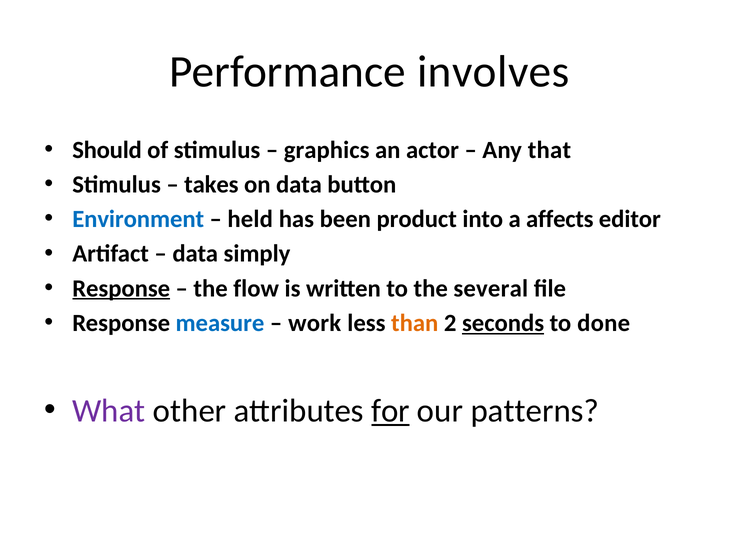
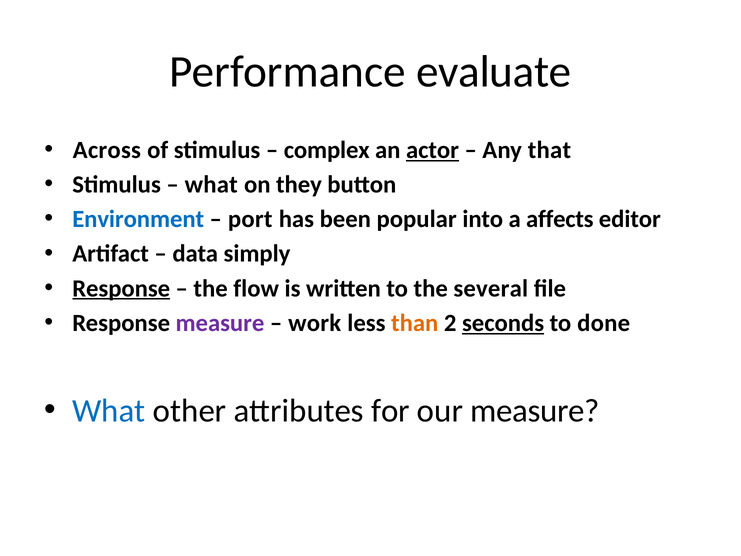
involves: involves -> evaluate
Should: Should -> Across
graphics: graphics -> complex
actor underline: none -> present
takes at (211, 185): takes -> what
on data: data -> they
held: held -> port
product: product -> popular
measure at (220, 323) colour: blue -> purple
What at (109, 411) colour: purple -> blue
for underline: present -> none
our patterns: patterns -> measure
